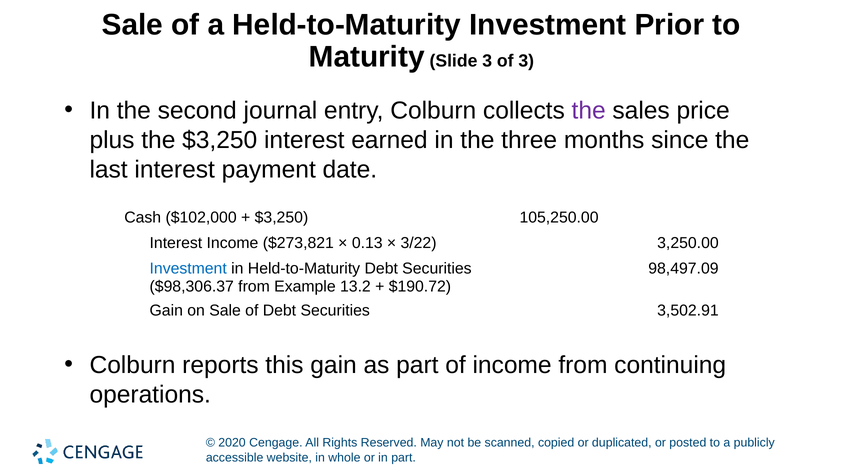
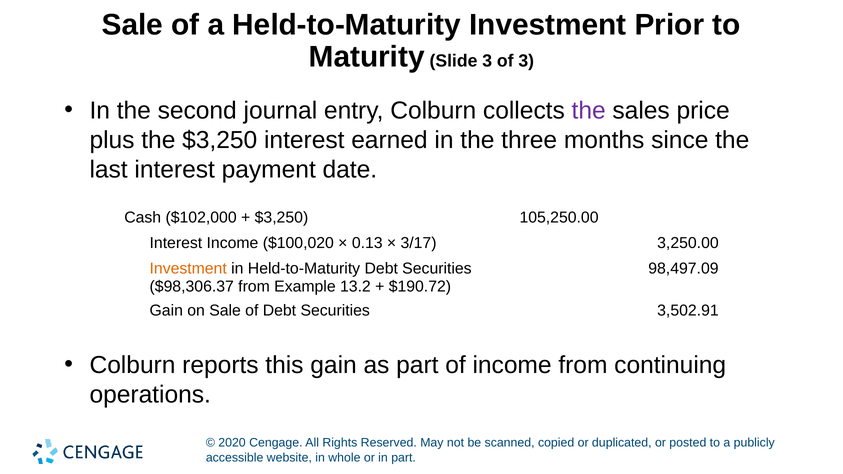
$273,821: $273,821 -> $100,020
3/22: 3/22 -> 3/17
Investment at (188, 269) colour: blue -> orange
